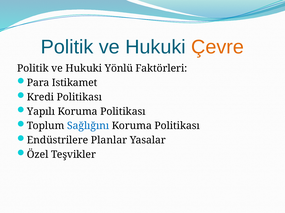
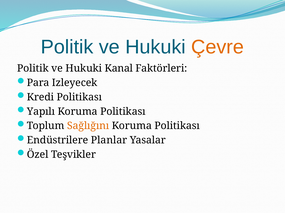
Yönlü: Yönlü -> Kanal
Istikamet: Istikamet -> Izleyecek
Sağlığını colour: blue -> orange
